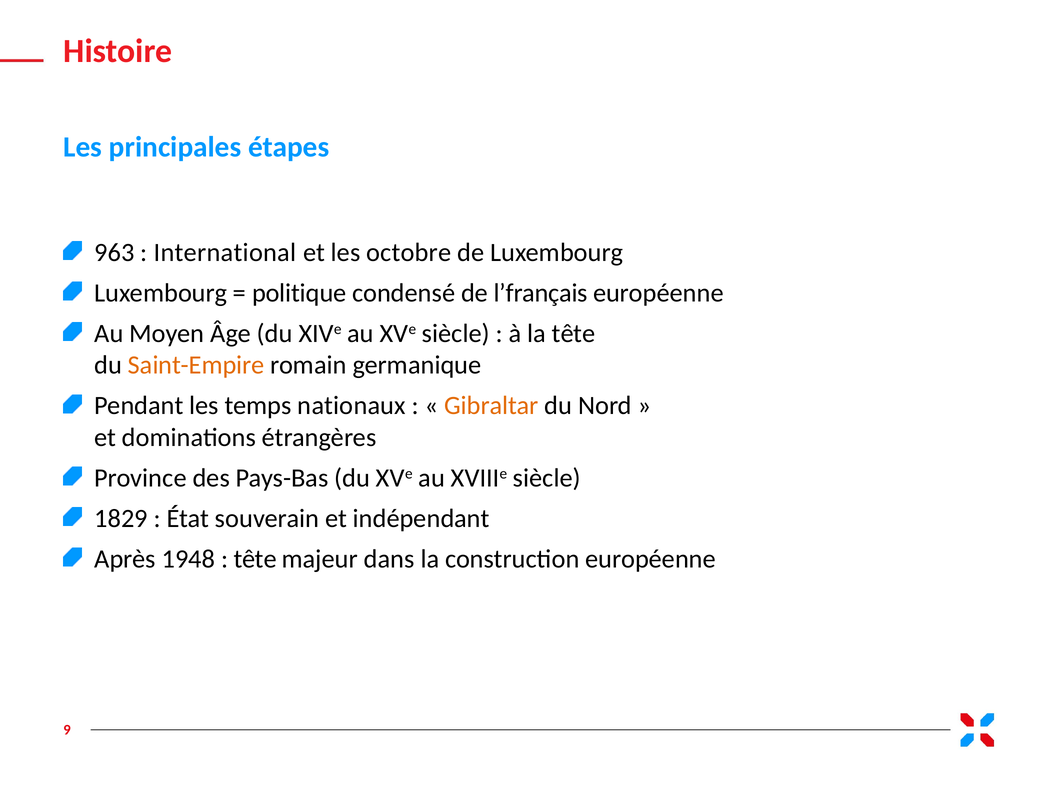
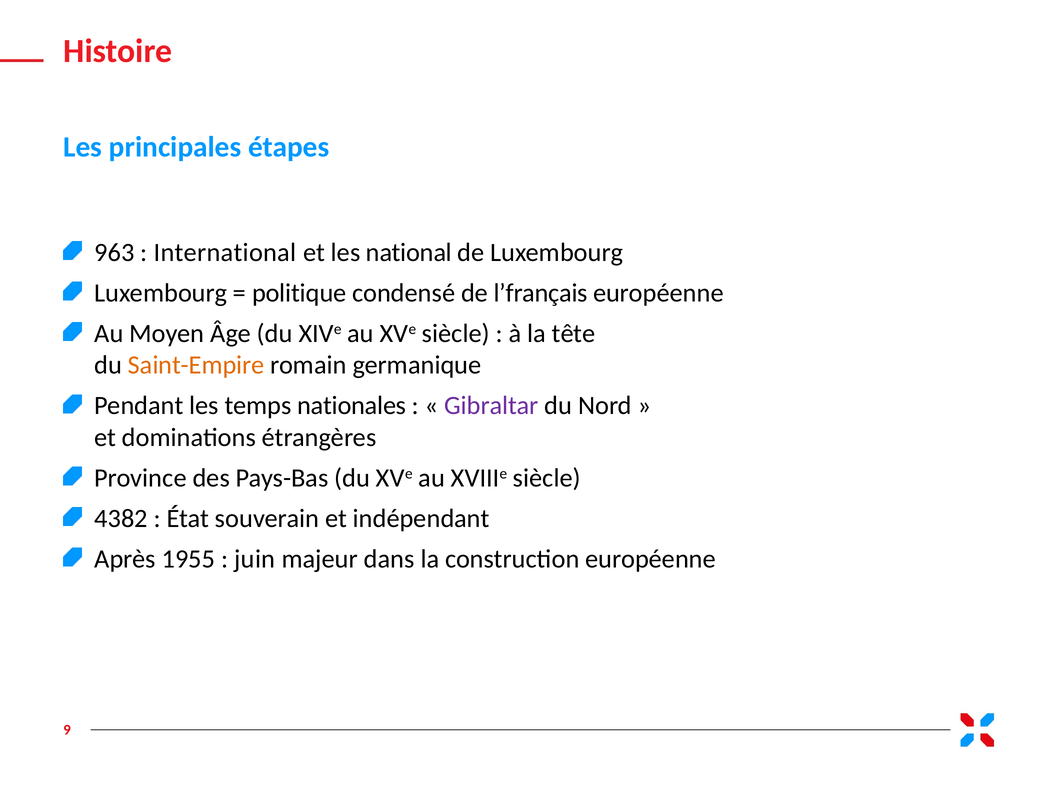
octobre: octobre -> national
nationaux: nationaux -> nationales
Gibraltar colour: orange -> purple
1829: 1829 -> 4382
1948: 1948 -> 1955
tête at (255, 559): tête -> juin
